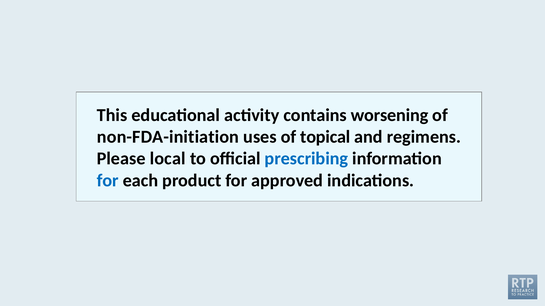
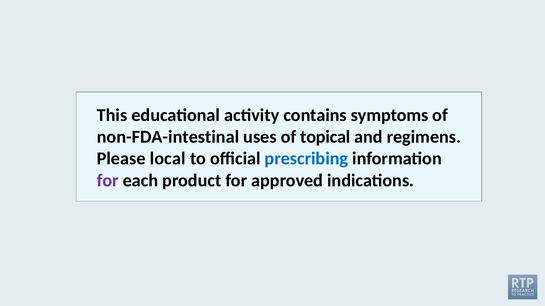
worsening: worsening -> symptoms
non-FDA-initiation: non-FDA-initiation -> non-FDA-intestinal
for at (108, 181) colour: blue -> purple
